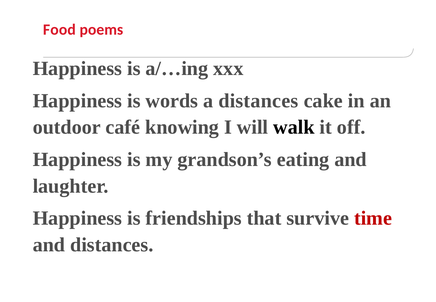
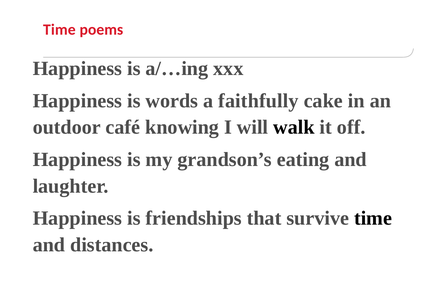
Food at (59, 30): Food -> Time
a distances: distances -> faithfully
time at (373, 218) colour: red -> black
